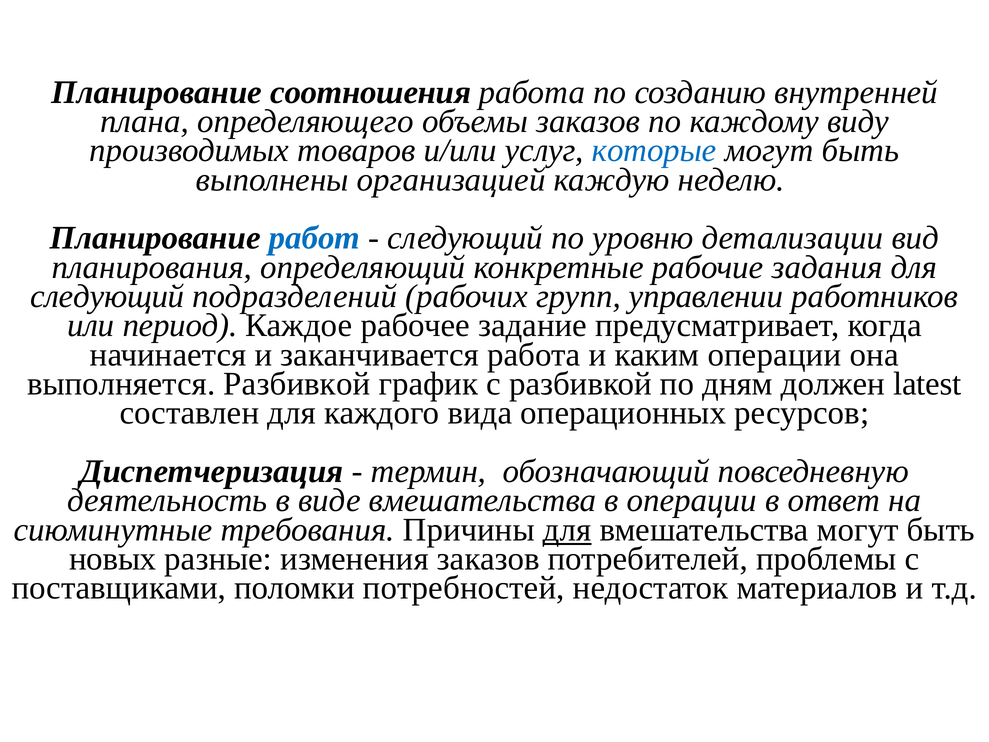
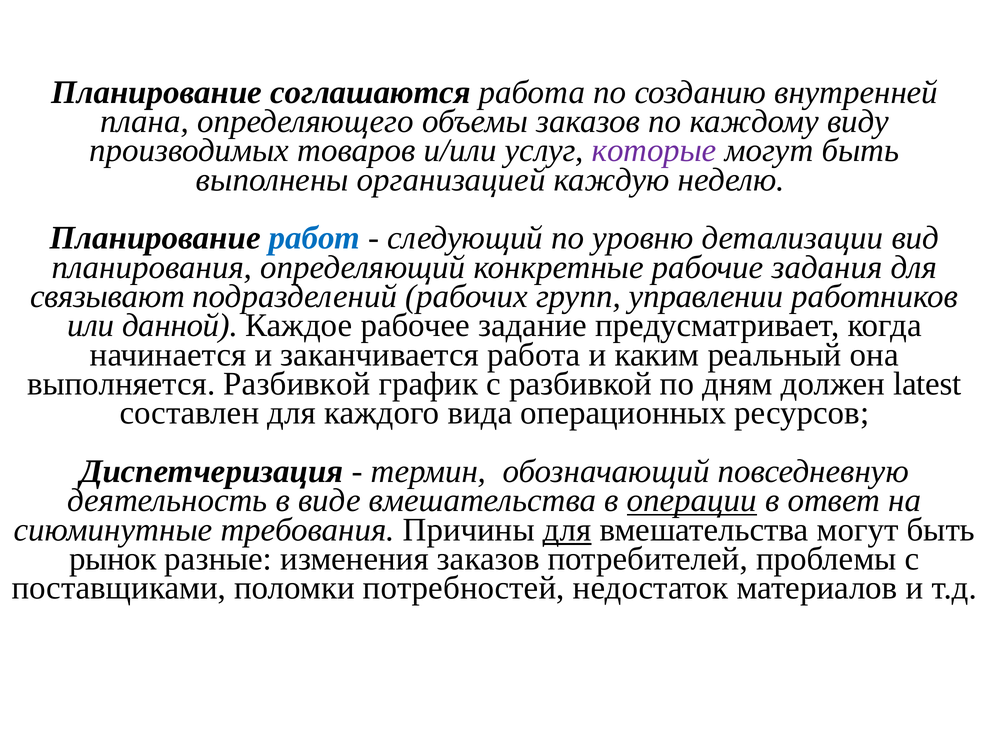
соотношения: соотношения -> соглашаются
которые colour: blue -> purple
следующий at (107, 296): следующий -> связывают
период: период -> данной
каким операции: операции -> реальный
операции at (692, 500) underline: none -> present
новых: новых -> рынок
